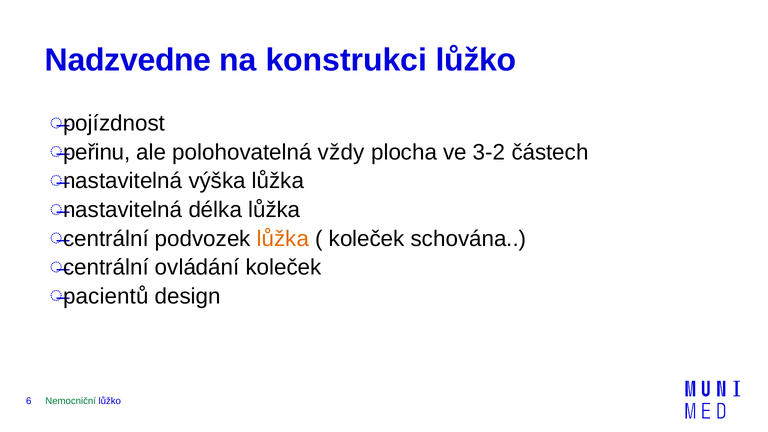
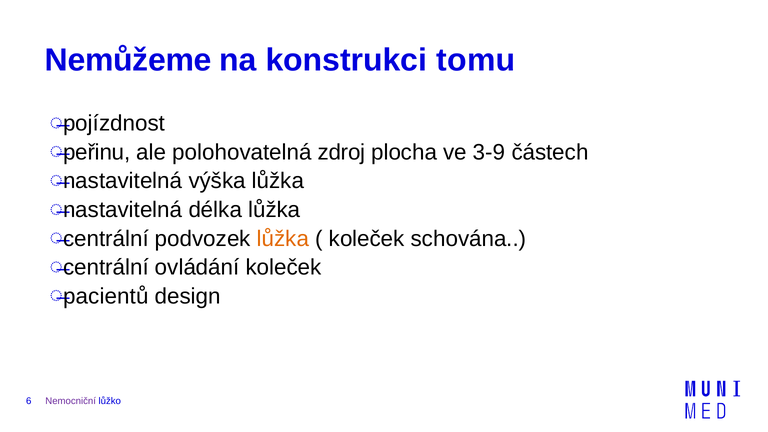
Nadzvedne: Nadzvedne -> Nemůžeme
konstrukci lůžko: lůžko -> tomu
vždy: vždy -> zdroj
3-2: 3-2 -> 3-9
Nemocniční colour: green -> purple
